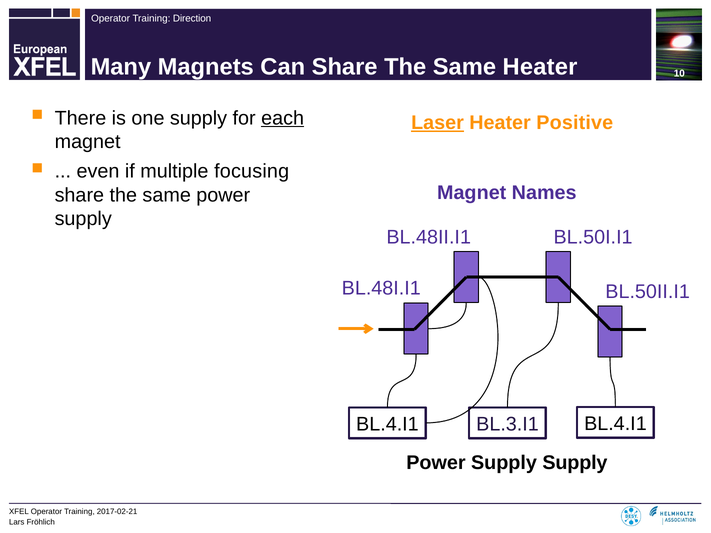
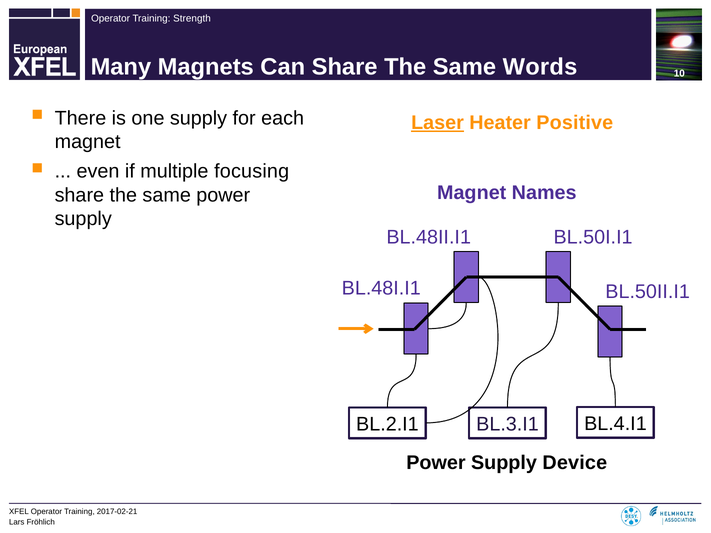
Direction: Direction -> Strength
Same Heater: Heater -> Words
each underline: present -> none
BL.4.I1 at (387, 424): BL.4.I1 -> BL.2.I1
Supply Supply: Supply -> Device
